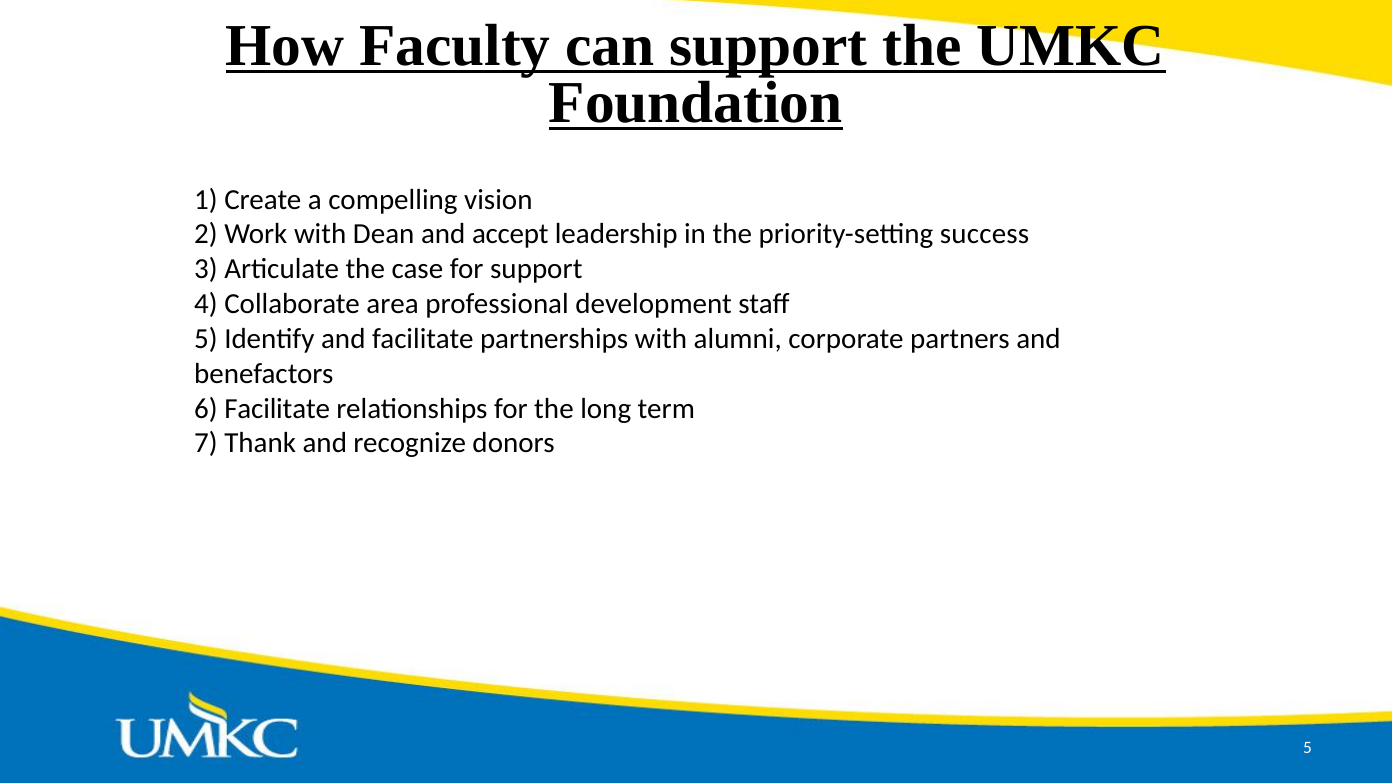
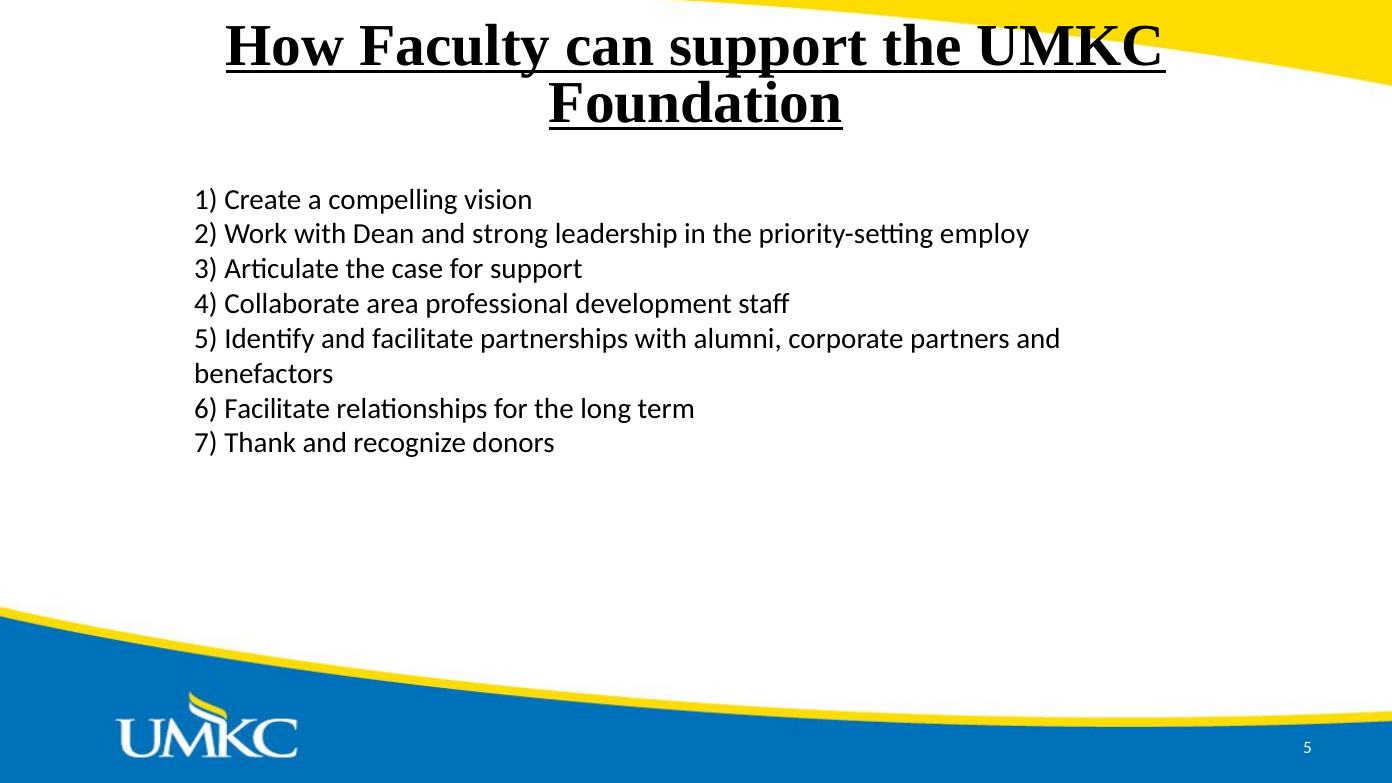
accept: accept -> strong
success: success -> employ
